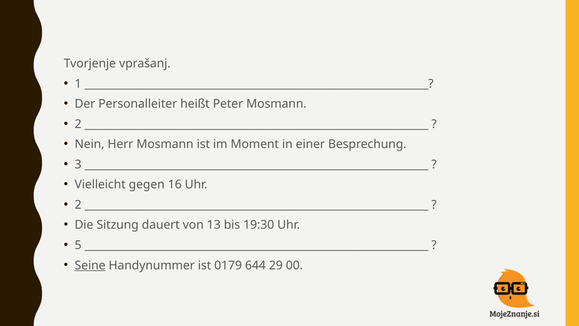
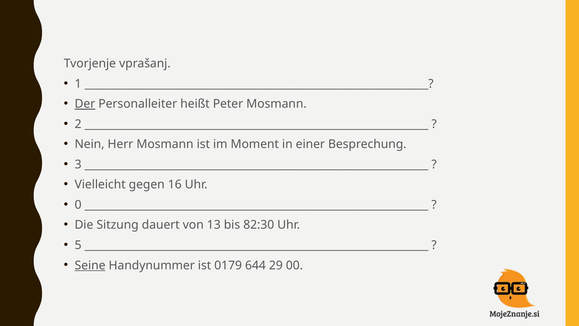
Der underline: none -> present
2 at (78, 205): 2 -> 0
19:30: 19:30 -> 82:30
